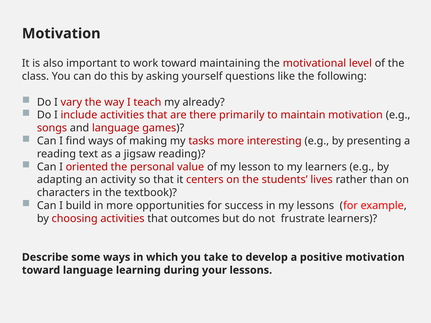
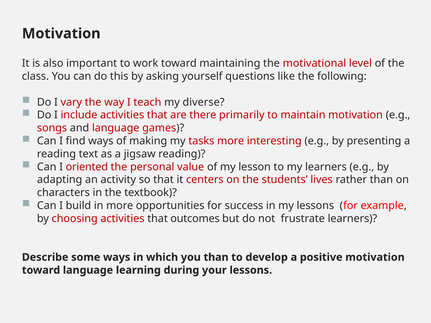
already: already -> diverse
you take: take -> than
